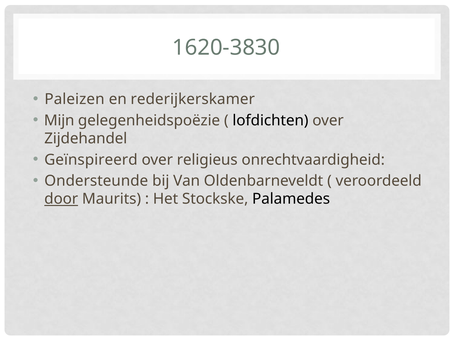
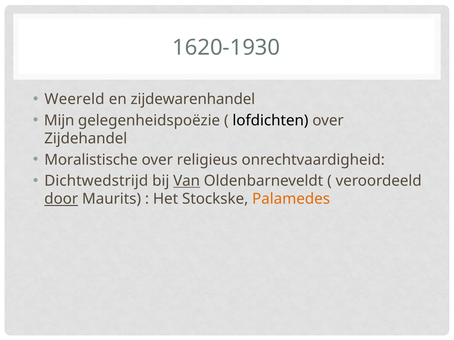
1620-3830: 1620-3830 -> 1620-1930
Paleizen: Paleizen -> Weereld
rederijkerskamer: rederijkerskamer -> zijdewarenhandel
Geïnspireerd: Geïnspireerd -> Moralistische
Ondersteunde: Ondersteunde -> Dichtwedstrijd
Van underline: none -> present
Palamedes colour: black -> orange
